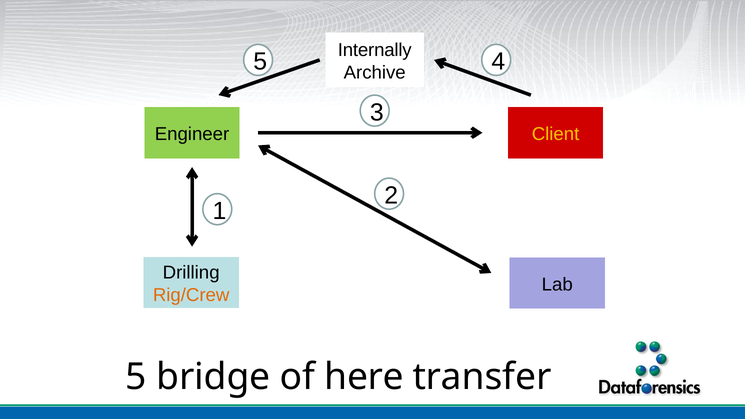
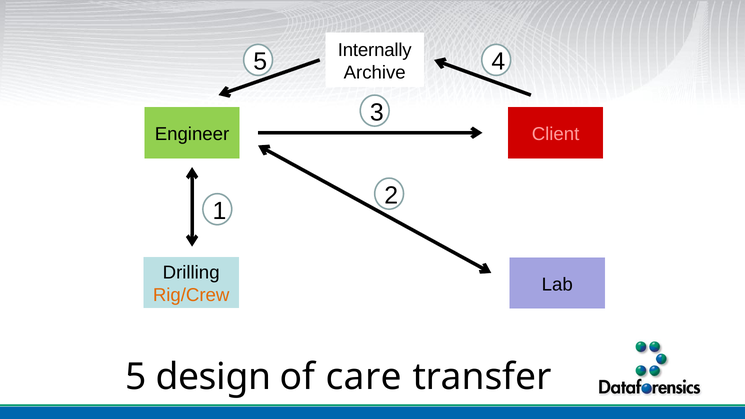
Client colour: yellow -> pink
bridge: bridge -> design
here: here -> care
